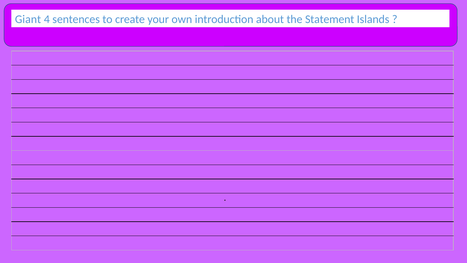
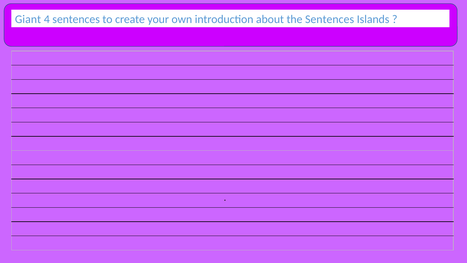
the Statement: Statement -> Sentences
